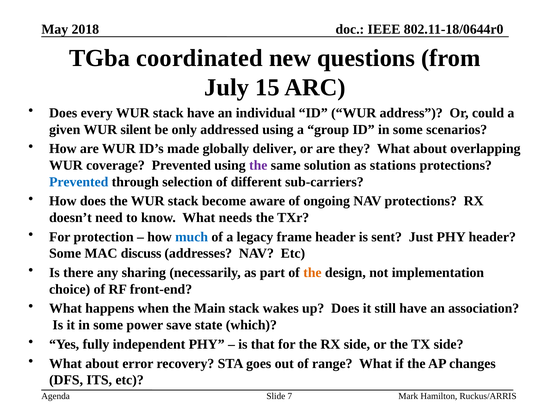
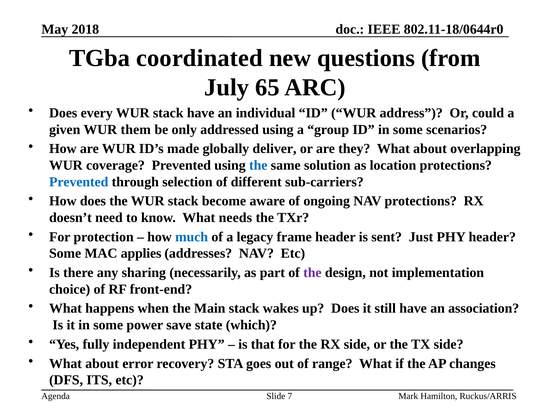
15: 15 -> 65
silent: silent -> them
the at (258, 165) colour: purple -> blue
stations: stations -> location
discuss: discuss -> applies
the at (312, 272) colour: orange -> purple
